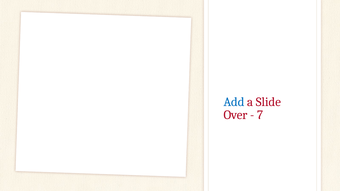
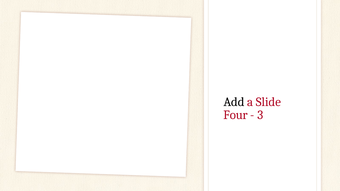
Add colour: blue -> black
Over: Over -> Four
7: 7 -> 3
